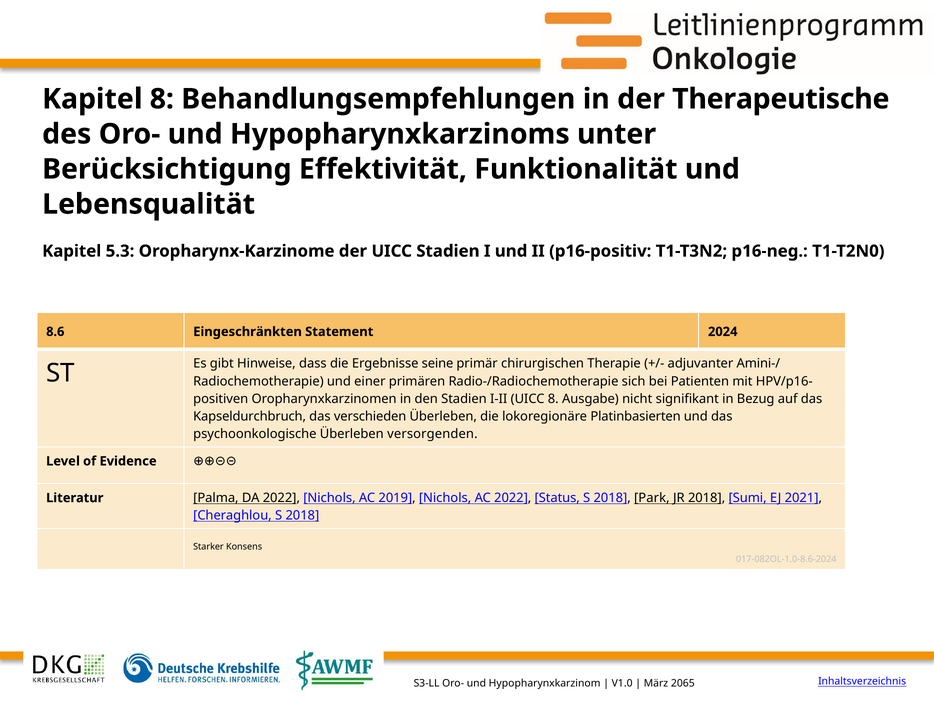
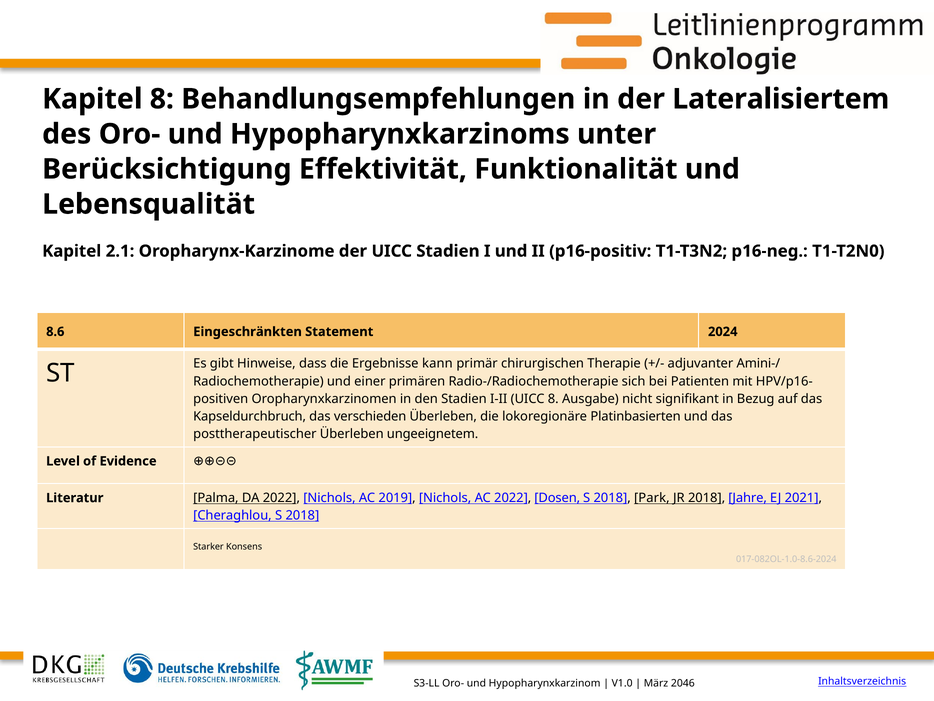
Therapeutische: Therapeutische -> Lateralisiertem
5.3: 5.3 -> 2.1
seine: seine -> kann
psychoonkologische: psychoonkologische -> posttherapeutischer
versorgenden: versorgenden -> ungeeignetem
Status: Status -> Dosen
Sumi: Sumi -> Jahre
2065: 2065 -> 2046
